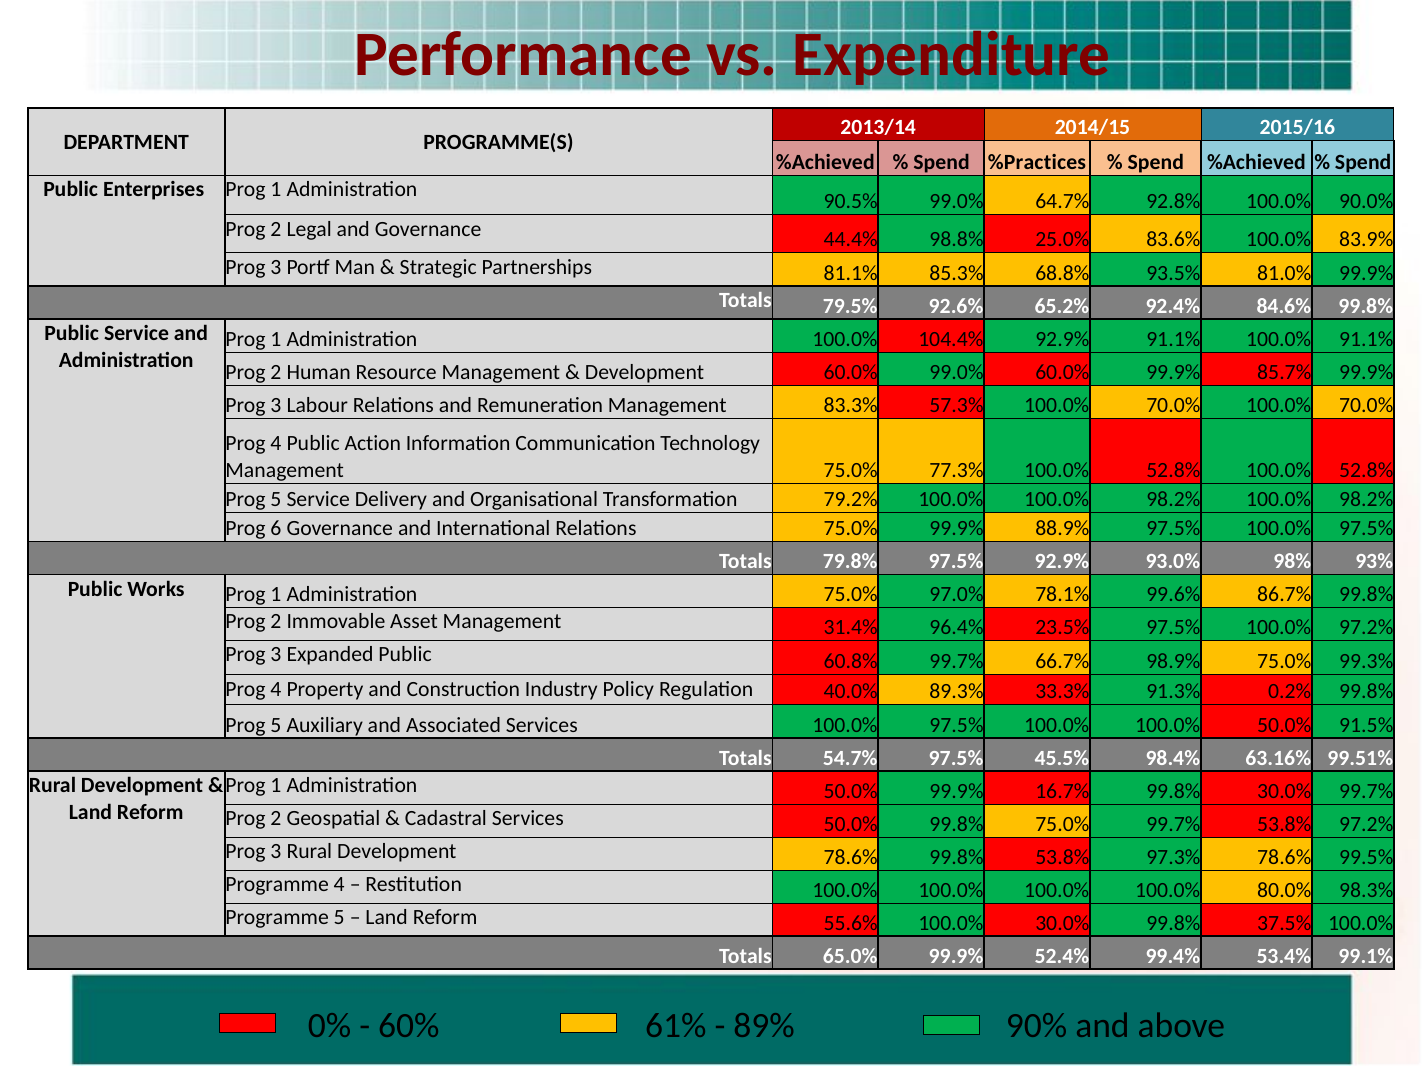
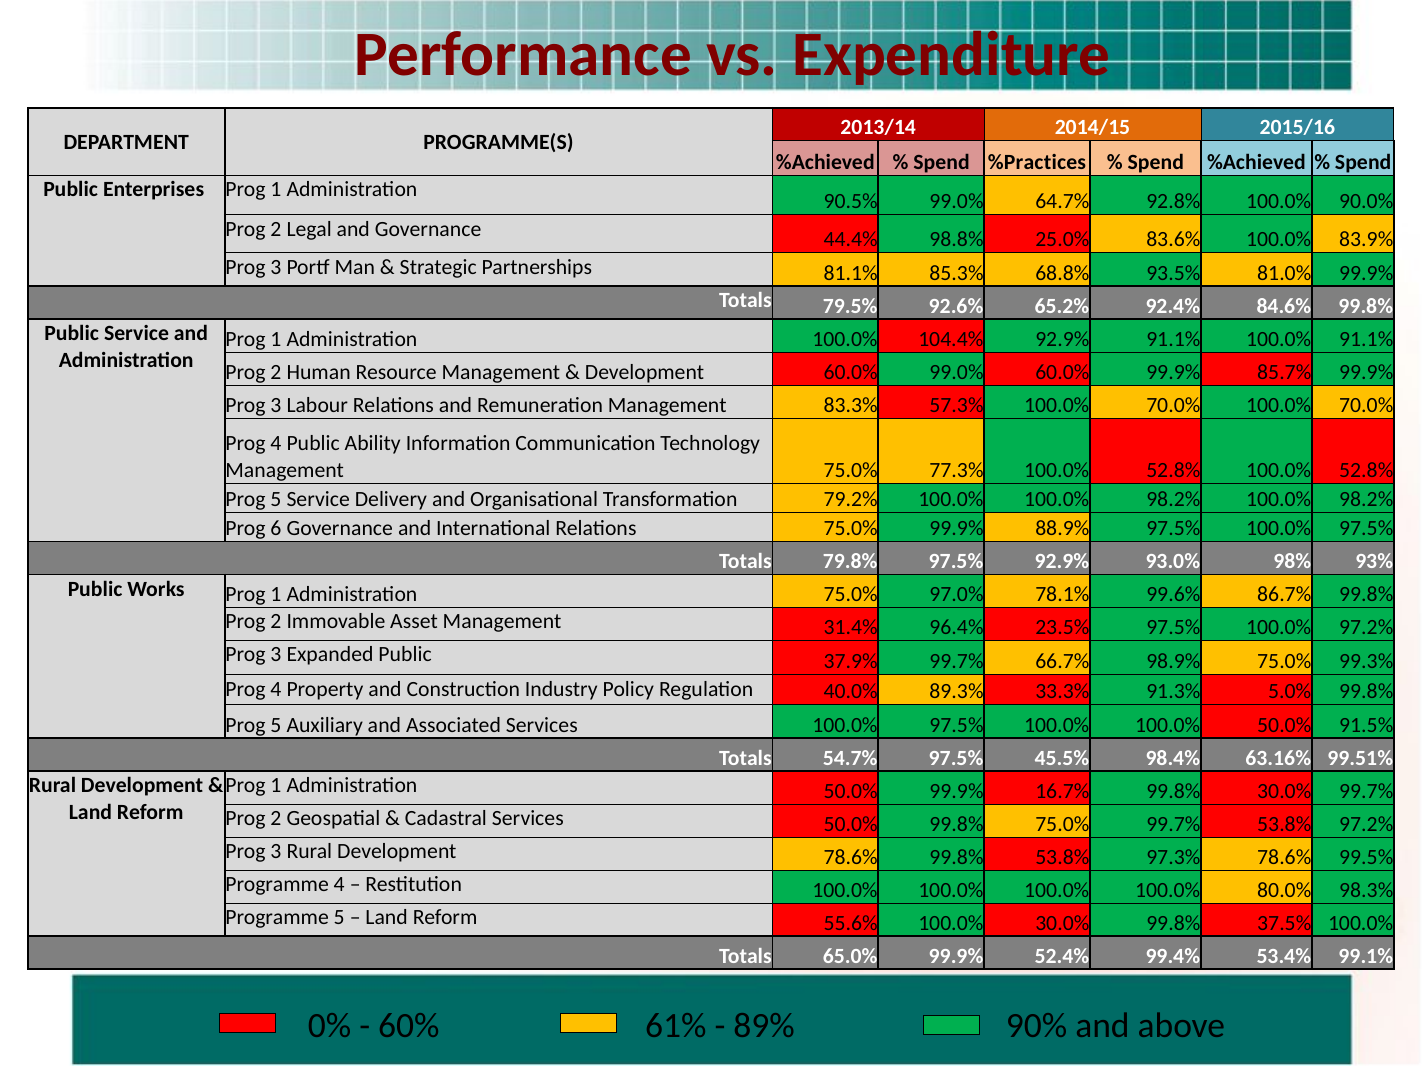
Action: Action -> Ability
60.8%: 60.8% -> 37.9%
0.2%: 0.2% -> 5.0%
